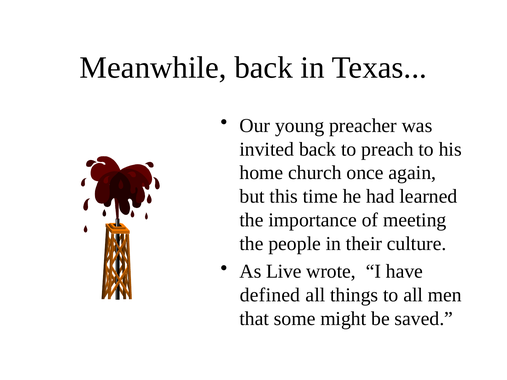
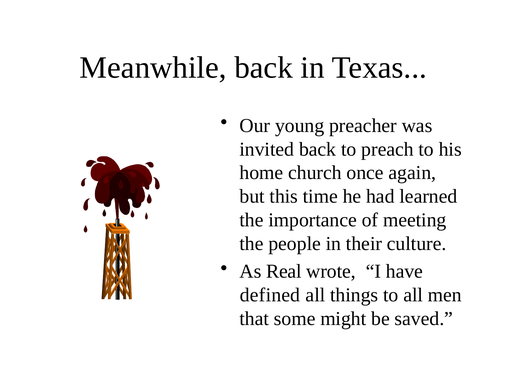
Live: Live -> Real
